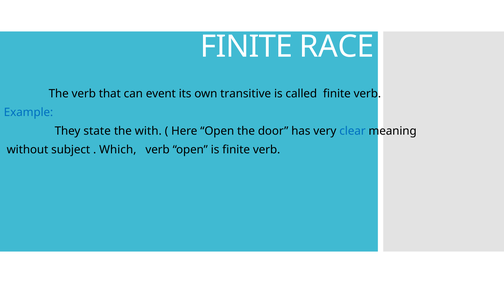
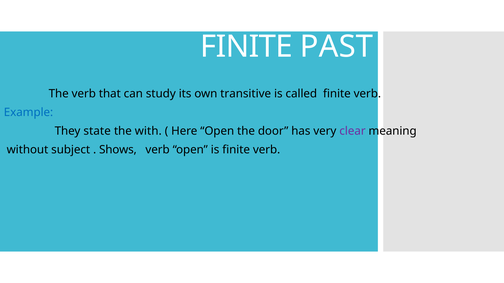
RACE: RACE -> PAST
event: event -> study
clear colour: blue -> purple
Which: Which -> Shows
